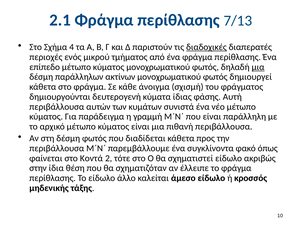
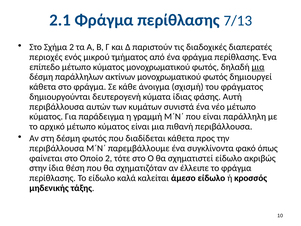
Σχήμα 4: 4 -> 2
διαδοχικές underline: present -> none
Κοντά: Κοντά -> Οποίο
άλλο: άλλο -> καλά
